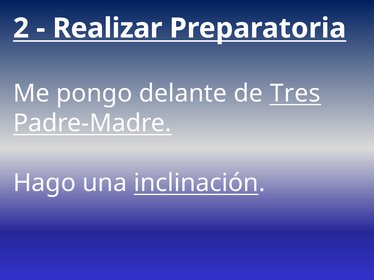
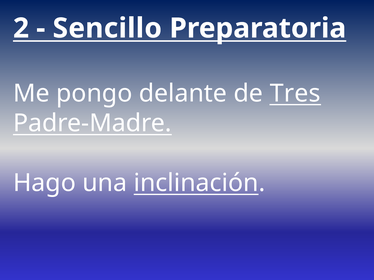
Realizar: Realizar -> Sencillo
